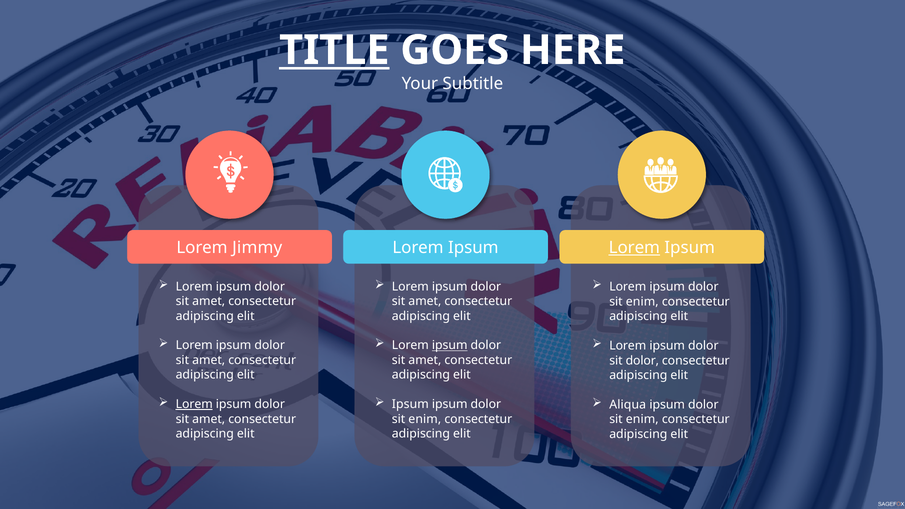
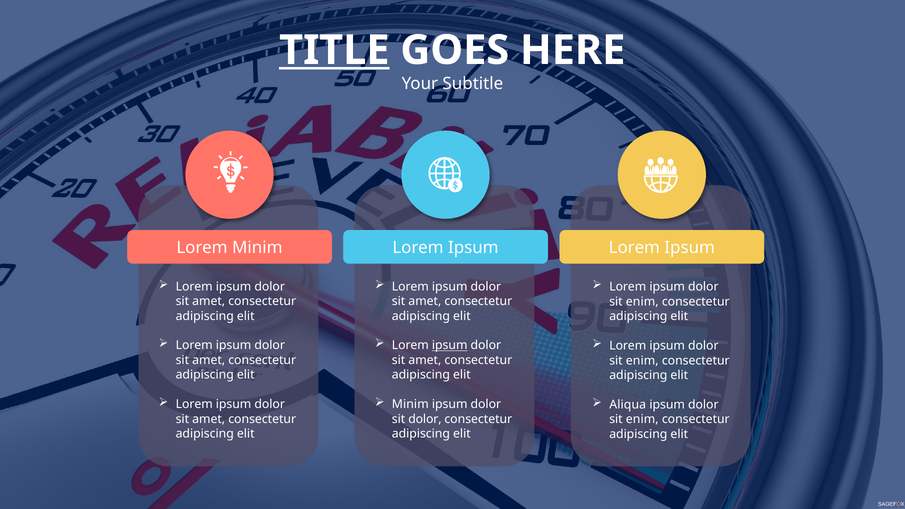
Lorem Jimmy: Jimmy -> Minim
Lorem at (634, 248) underline: present -> none
dolor at (642, 361): dolor -> enim
Lorem at (194, 404) underline: present -> none
Ipsum at (410, 404): Ipsum -> Minim
enim at (425, 419): enim -> dolor
